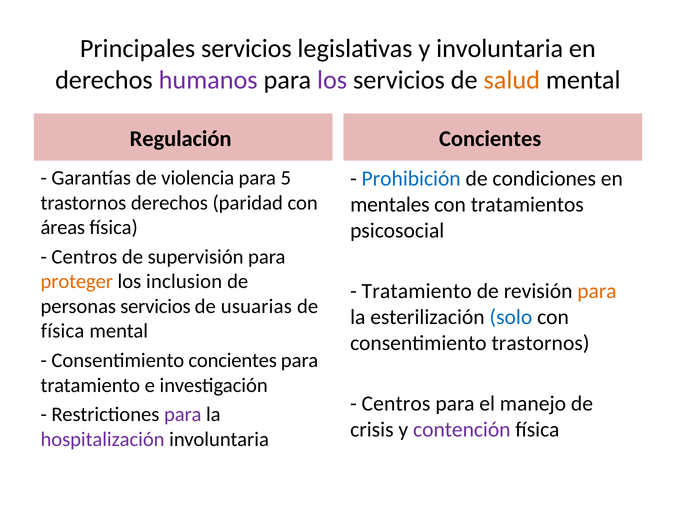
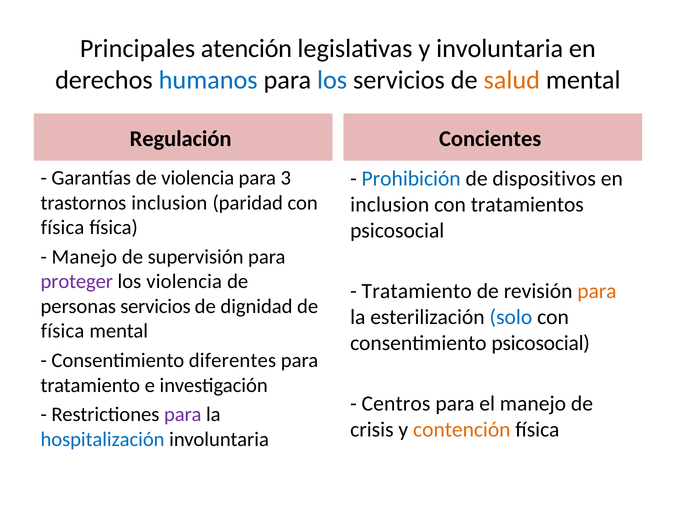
Principales servicios: servicios -> atención
humanos colour: purple -> blue
los at (332, 80) colour: purple -> blue
5: 5 -> 3
condiciones: condiciones -> dispositivos
trastornos derechos: derechos -> inclusion
mentales at (390, 205): mentales -> inclusion
áreas at (63, 228): áreas -> física
Centros at (84, 257): Centros -> Manejo
proteger colour: orange -> purple
los inclusion: inclusion -> violencia
usuarias: usuarias -> dignidad
consentimiento trastornos: trastornos -> psicosocial
Consentimiento concientes: concientes -> diferentes
contención colour: purple -> orange
hospitalización colour: purple -> blue
